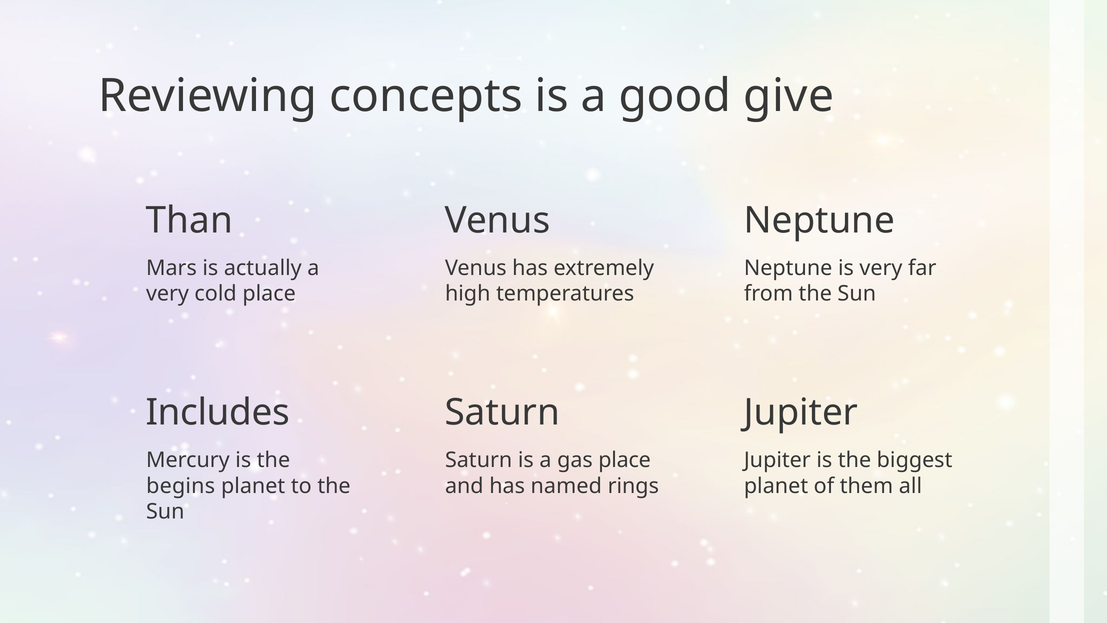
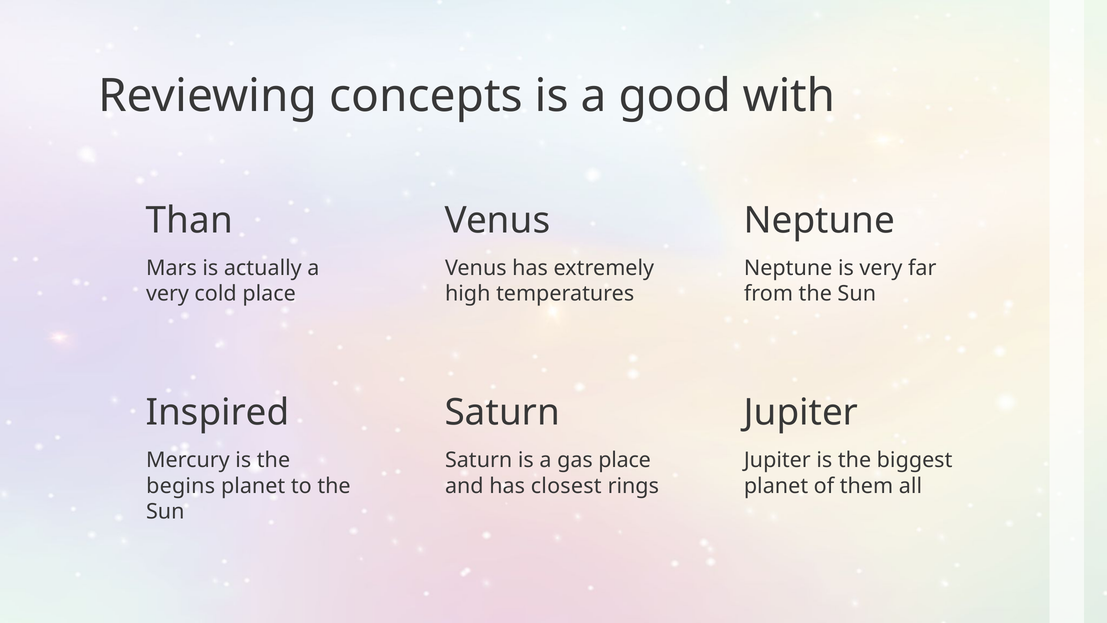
give: give -> with
Includes: Includes -> Inspired
named: named -> closest
